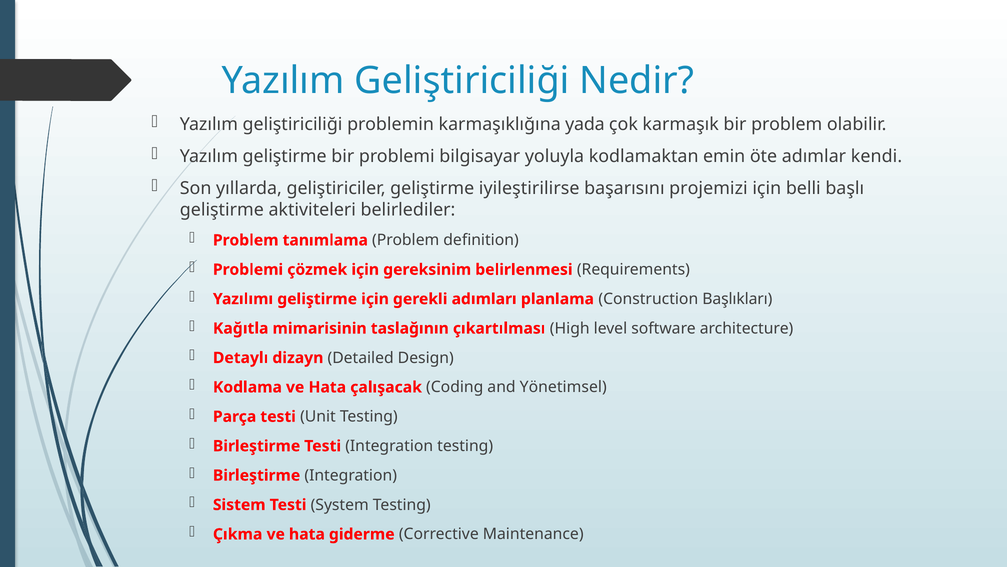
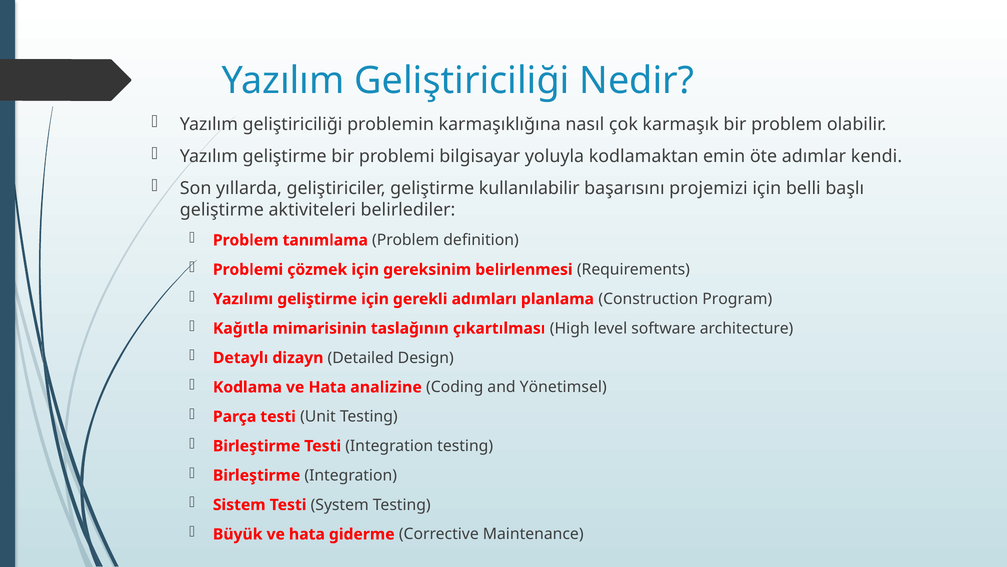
yada: yada -> nasıl
iyileştirilirse: iyileştirilirse -> kullanılabilir
Başlıkları: Başlıkları -> Program
çalışacak: çalışacak -> analizine
Çıkma: Çıkma -> Büyük
